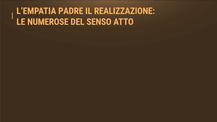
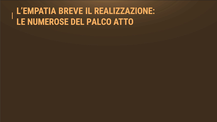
PADRE: PADRE -> BREVE
SENSO: SENSO -> PALCO
